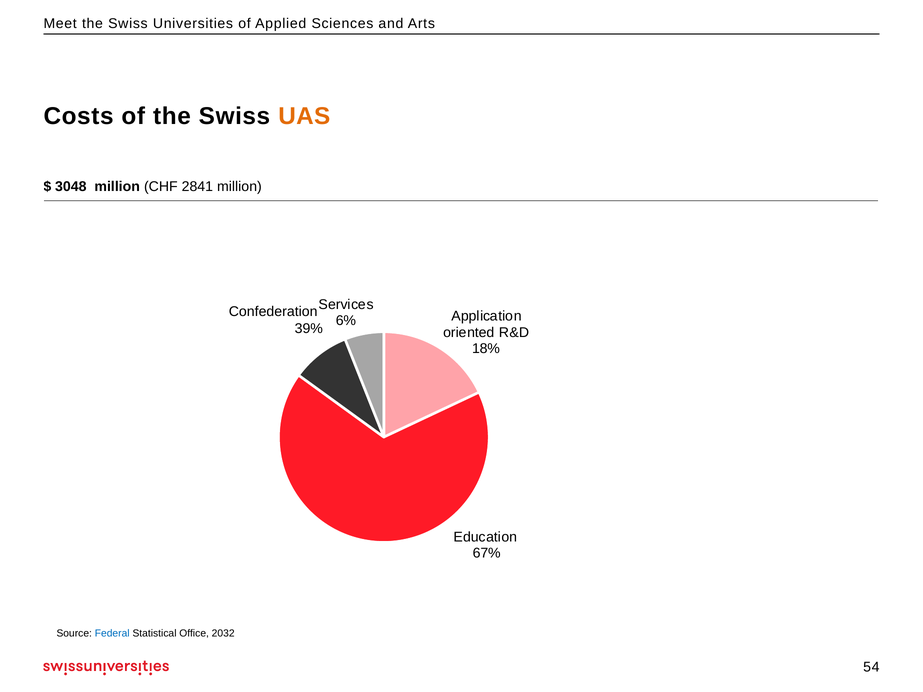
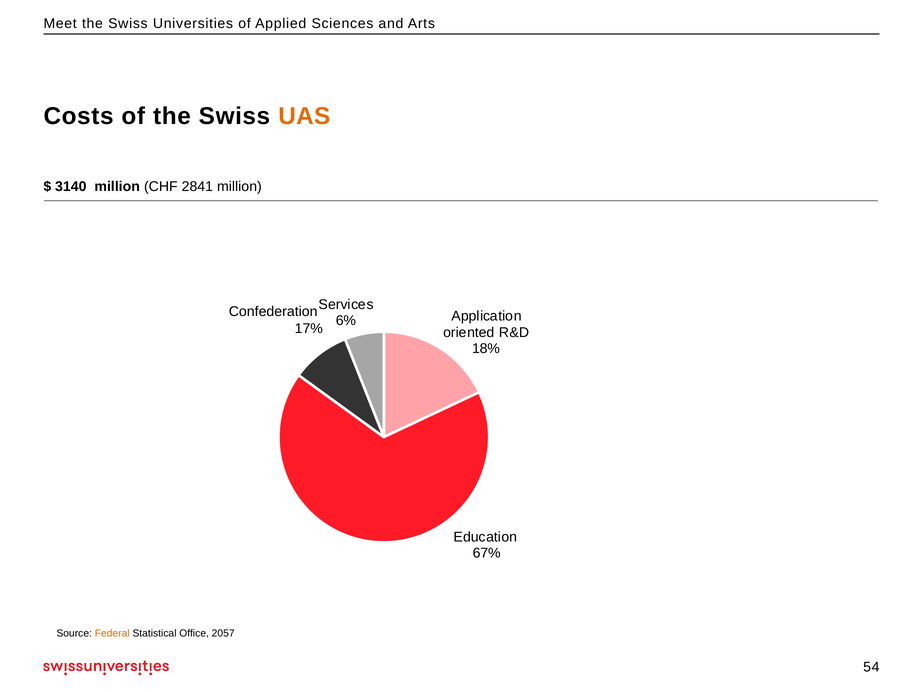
3048: 3048 -> 3140
39%: 39% -> 17%
Federal colour: blue -> orange
2032: 2032 -> 2057
